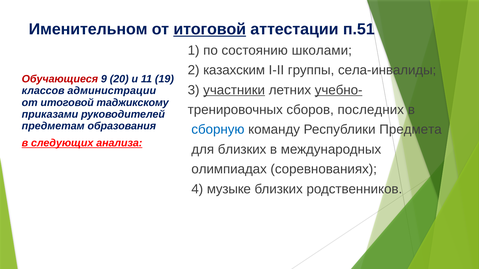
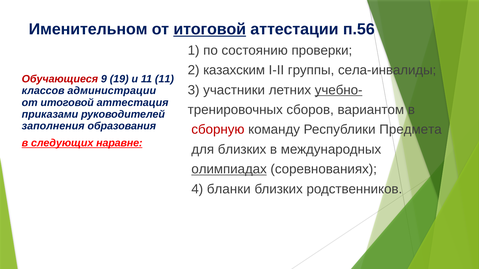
п.51: п.51 -> п.56
школами: школами -> проверки
20: 20 -> 19
11 19: 19 -> 11
участники underline: present -> none
таджикскому: таджикскому -> аттестация
последних: последних -> вариантом
предметам: предметам -> заполнения
сборную colour: blue -> red
анализа: анализа -> наравне
олимпиадах underline: none -> present
музыке: музыке -> бланки
